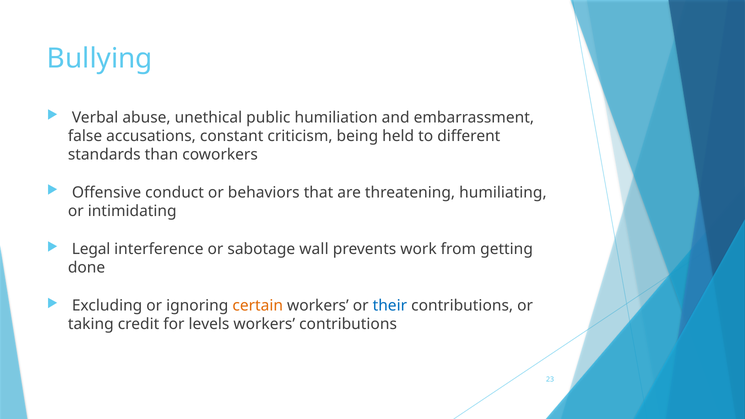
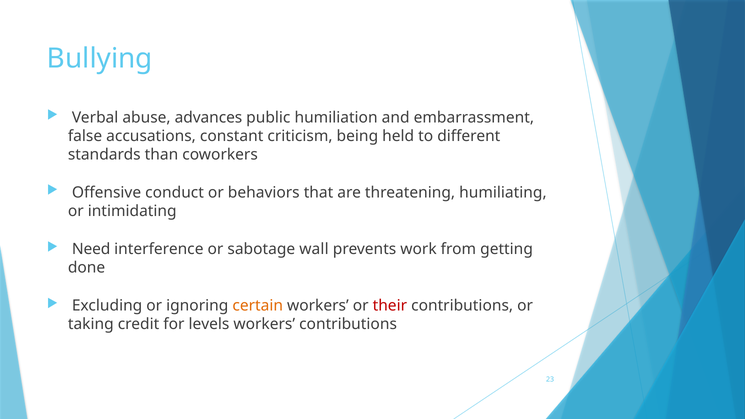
unethical: unethical -> advances
Legal: Legal -> Need
their colour: blue -> red
